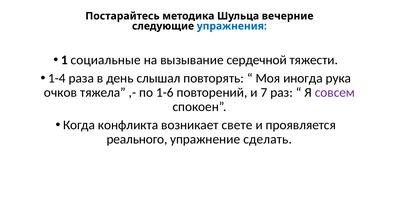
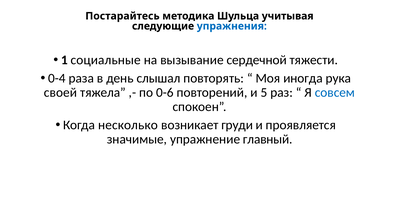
вечерние: вечерние -> учитывая
1-4: 1-4 -> 0-4
очков: очков -> своей
1-6: 1-6 -> 0-6
7: 7 -> 5
совсем colour: purple -> blue
конфликта: конфликта -> несколько
свете: свете -> груди
реального: реального -> значимые
сделать: сделать -> главный
